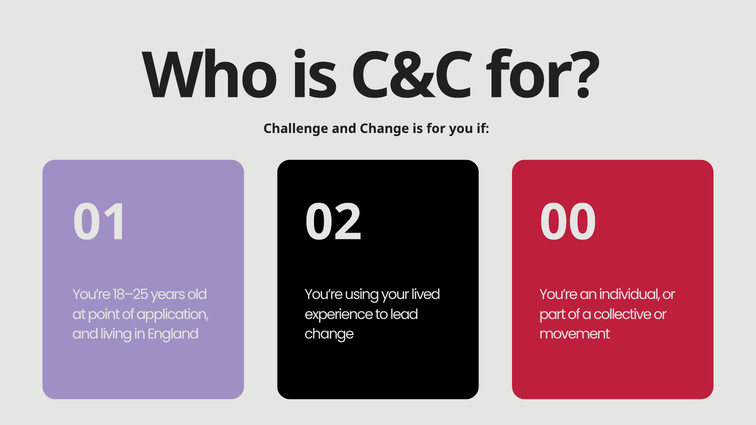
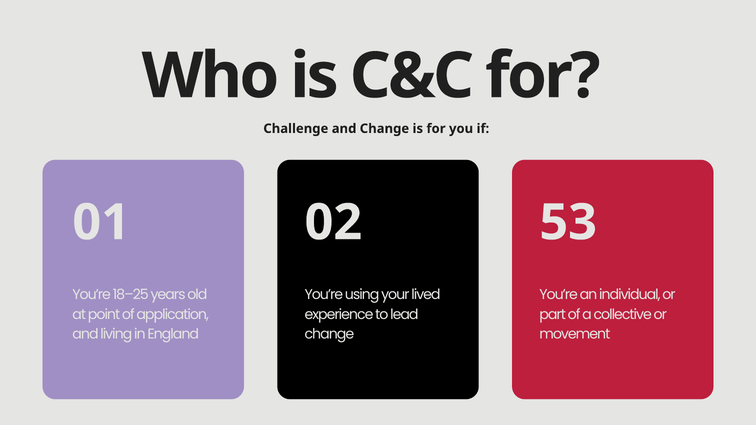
00: 00 -> 53
